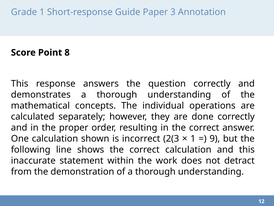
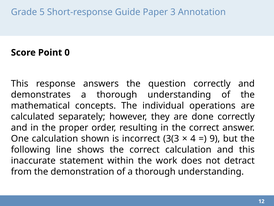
Grade 1: 1 -> 5
8: 8 -> 0
2(3: 2(3 -> 3(3
1 at (193, 138): 1 -> 4
